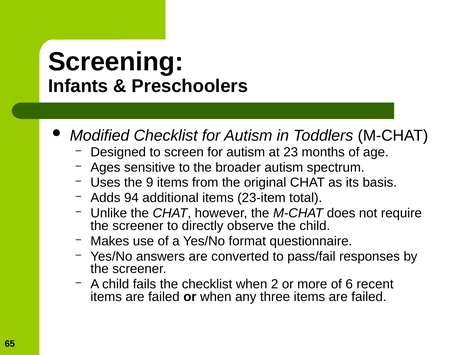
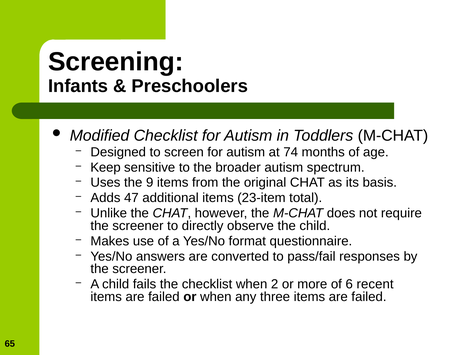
23: 23 -> 74
Ages: Ages -> Keep
94: 94 -> 47
